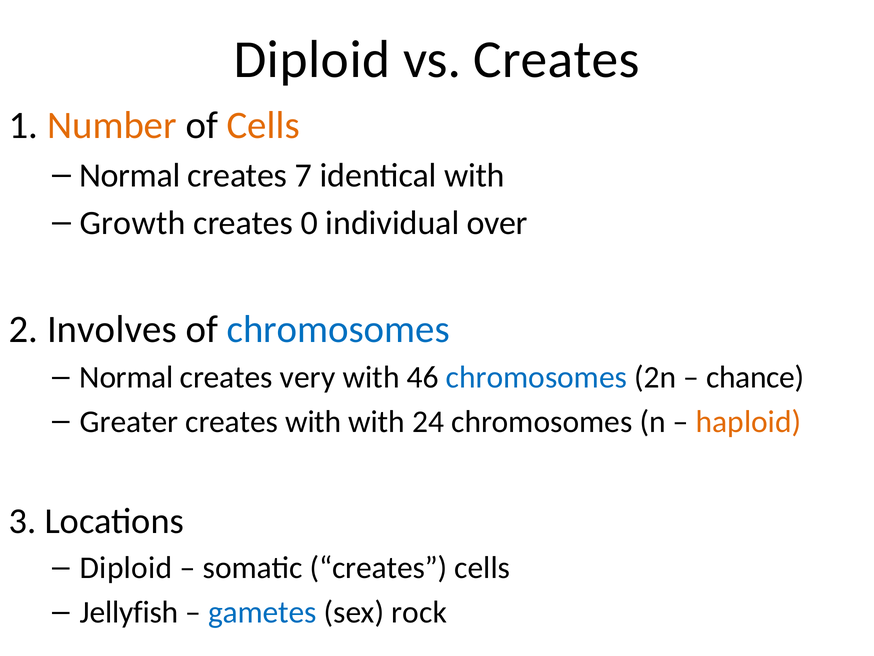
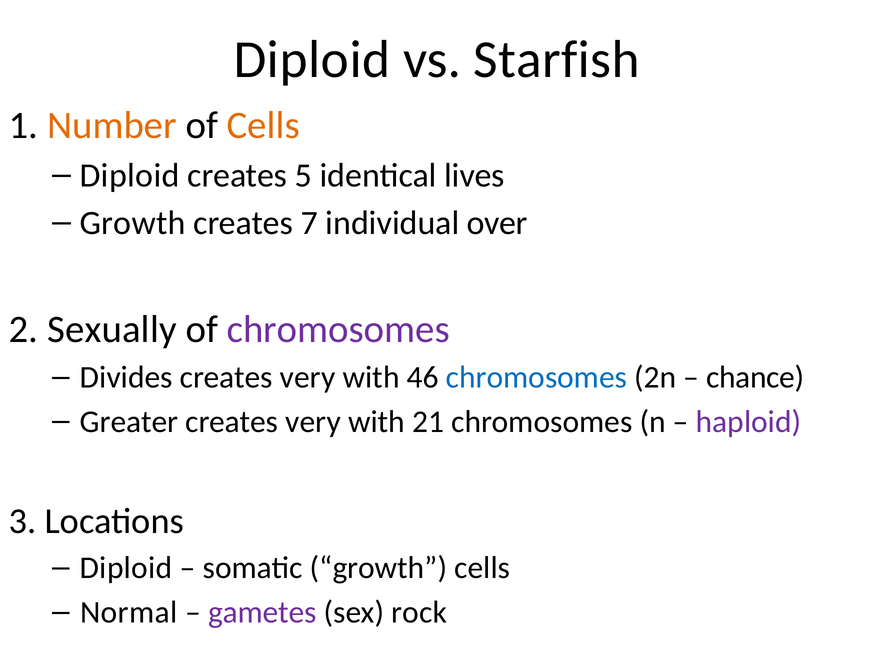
vs Creates: Creates -> Starfish
Normal at (130, 175): Normal -> Diploid
7: 7 -> 5
identical with: with -> lives
0: 0 -> 7
Involves: Involves -> Sexually
chromosomes at (338, 329) colour: blue -> purple
Normal at (126, 377): Normal -> Divides
with at (313, 421): with -> very
24: 24 -> 21
haploid colour: orange -> purple
somatic creates: creates -> growth
Jellyfish: Jellyfish -> Normal
gametes colour: blue -> purple
